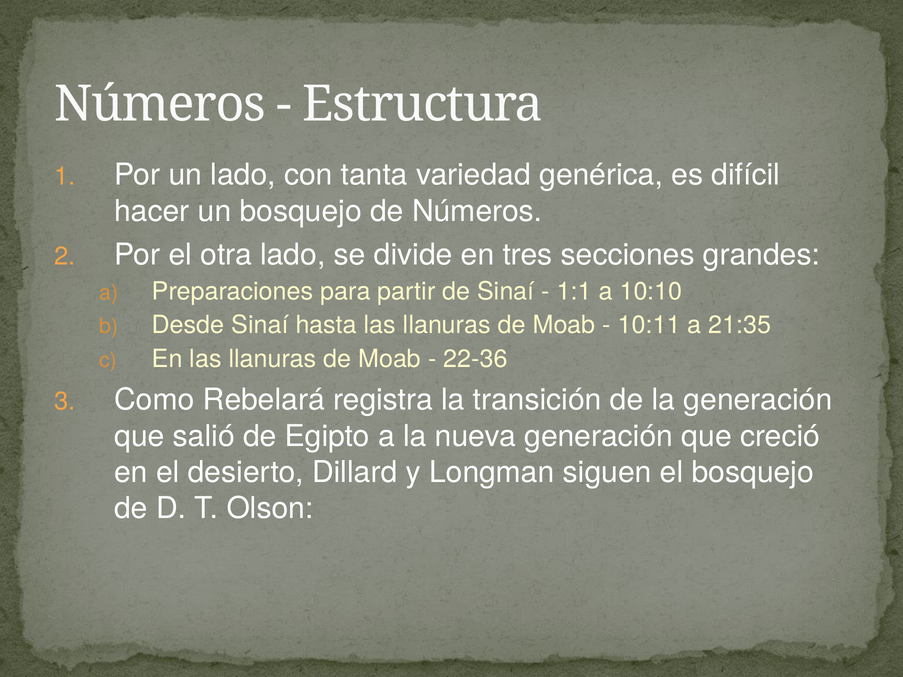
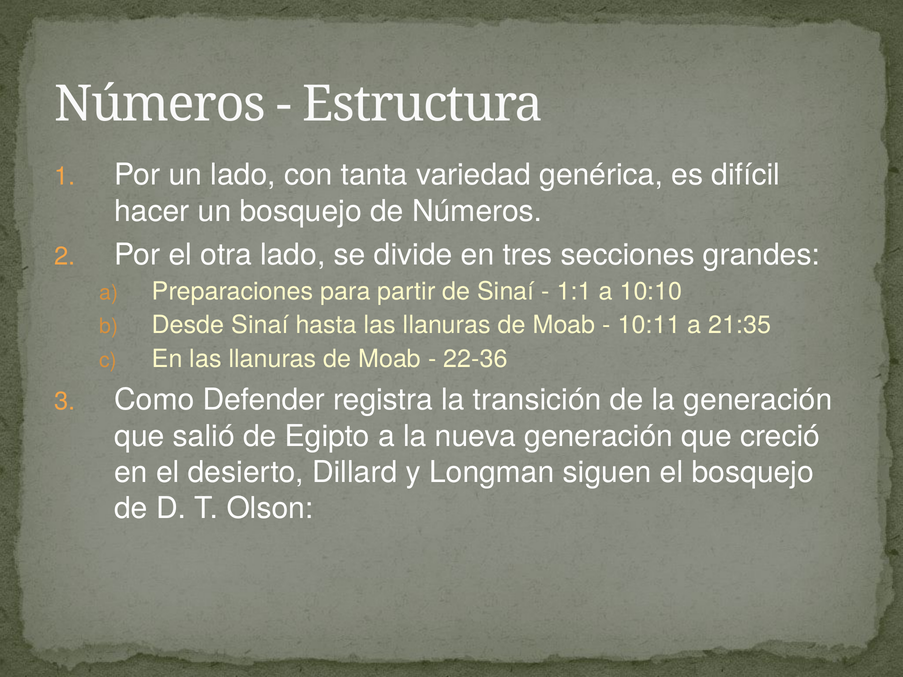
Rebelará: Rebelará -> Defender
